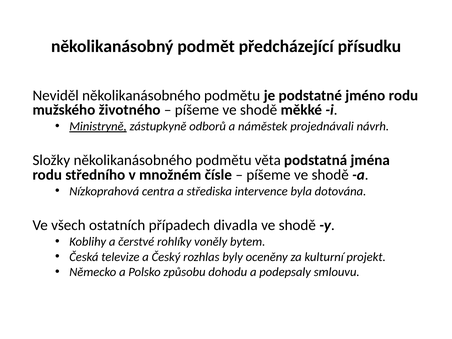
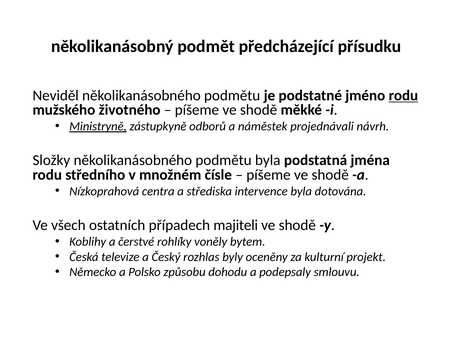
rodu at (403, 95) underline: none -> present
podmětu věta: věta -> byla
divadla: divadla -> majiteli
